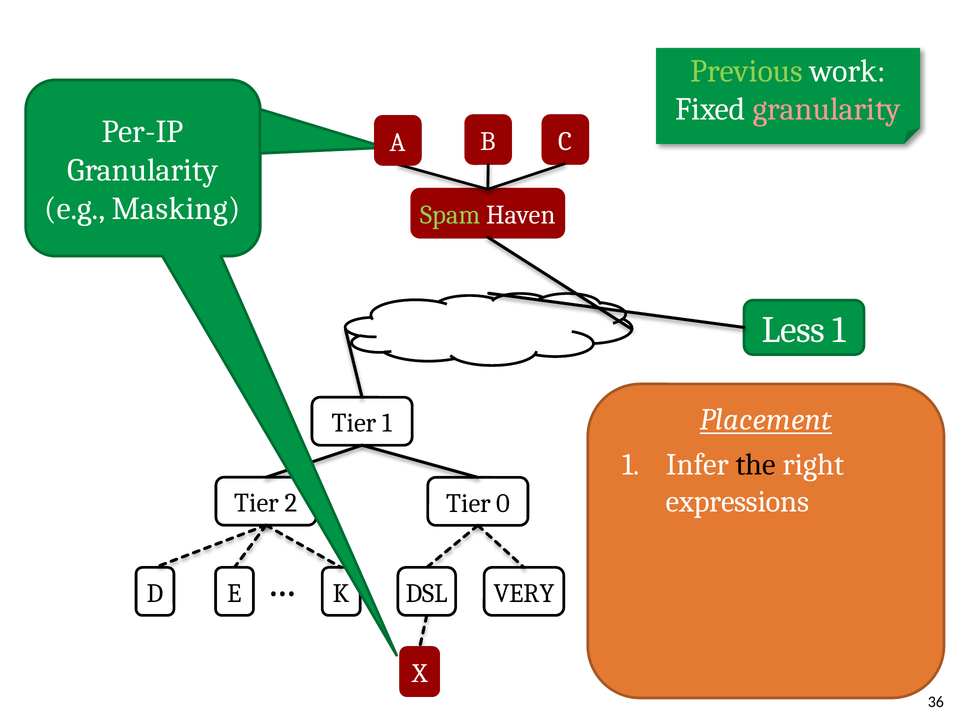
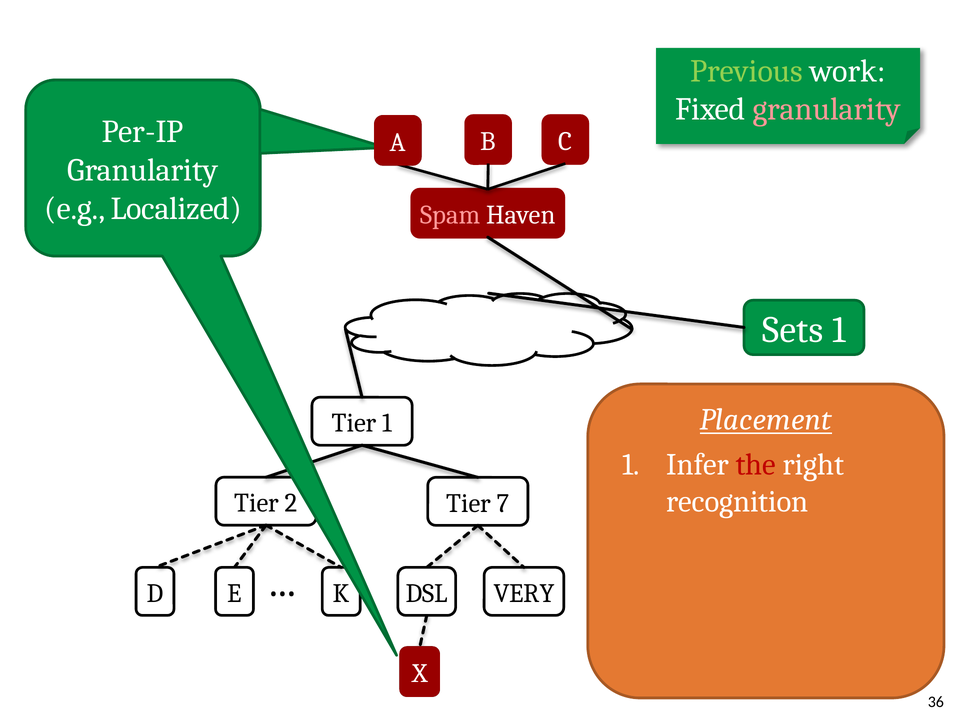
Masking: Masking -> Localized
Spam colour: light green -> pink
Less: Less -> Sets
the colour: black -> red
expressions: expressions -> recognition
0: 0 -> 7
